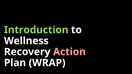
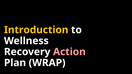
Introduction colour: light green -> yellow
